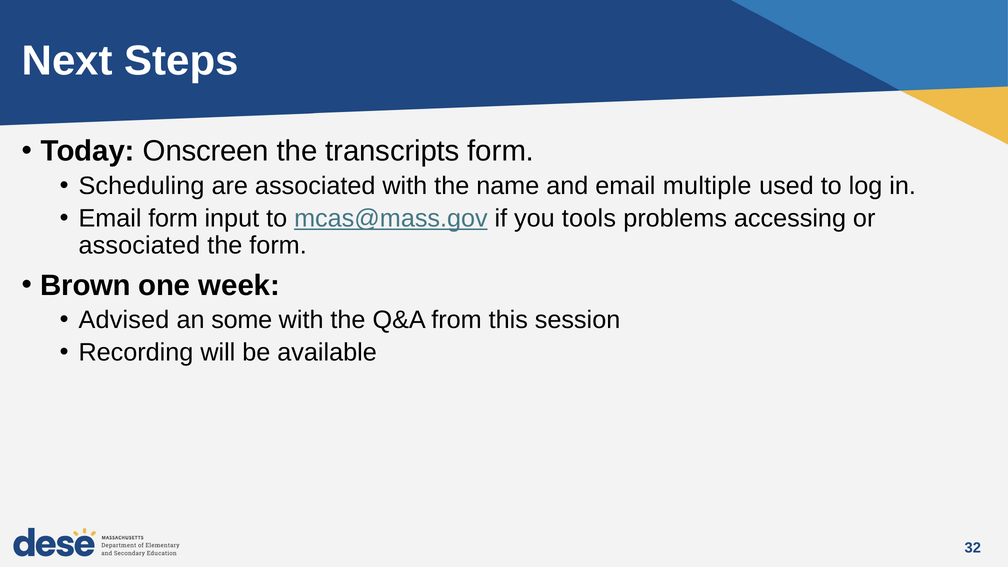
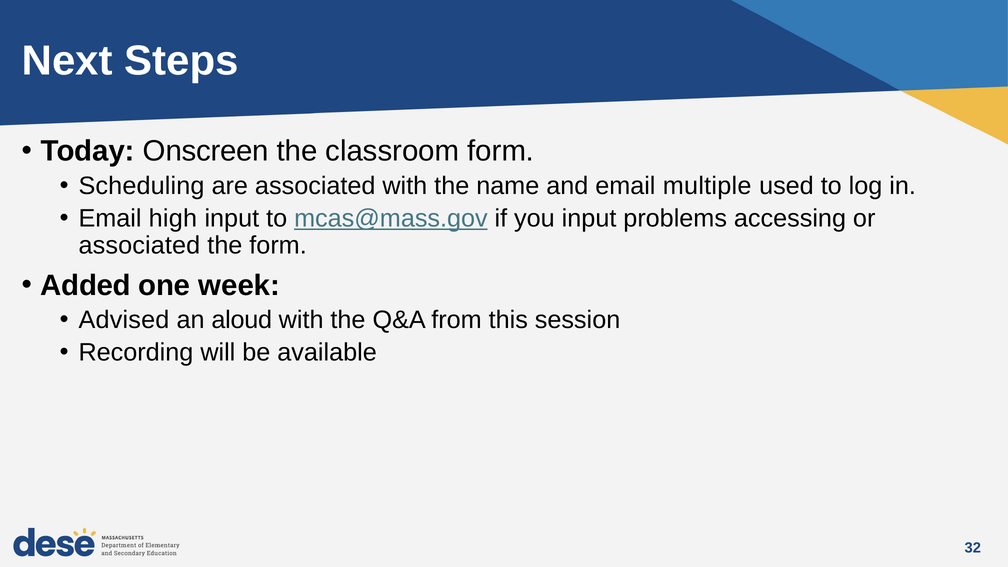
transcripts: transcripts -> classroom
Email form: form -> high
you tools: tools -> input
Brown: Brown -> Added
some: some -> aloud
